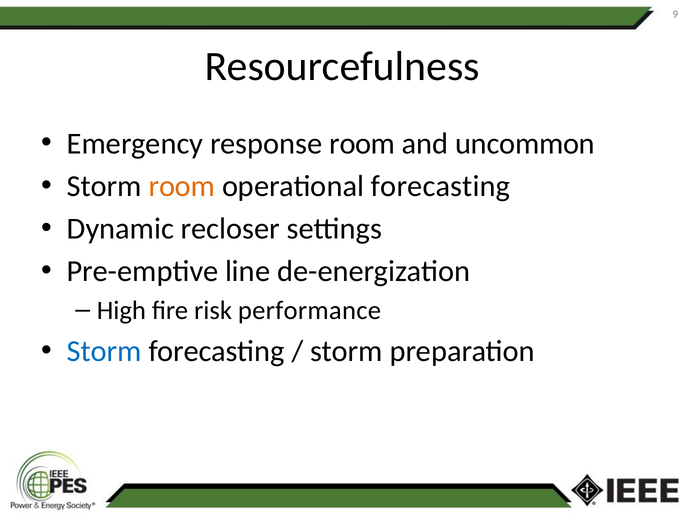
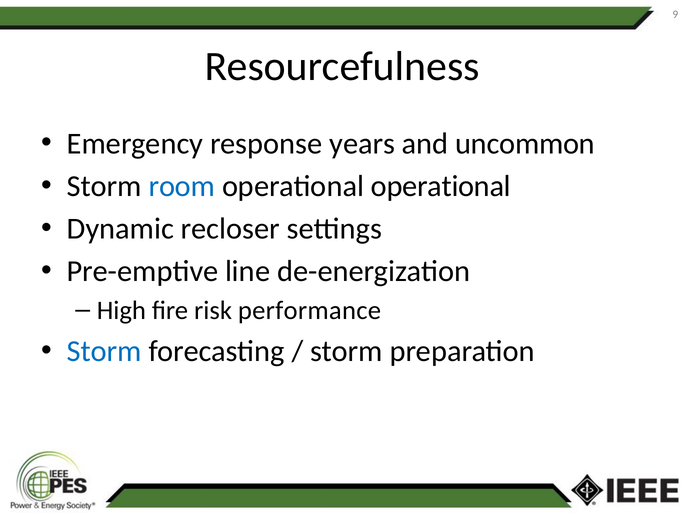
response room: room -> years
room at (182, 186) colour: orange -> blue
operational forecasting: forecasting -> operational
